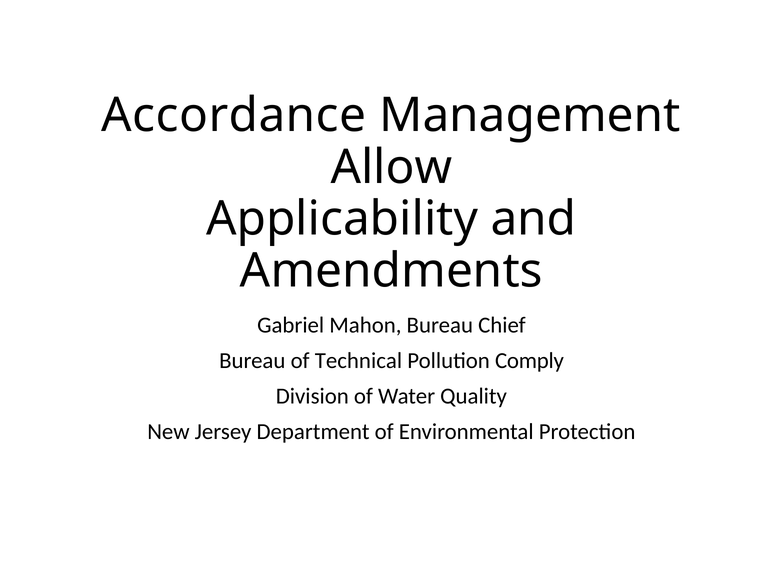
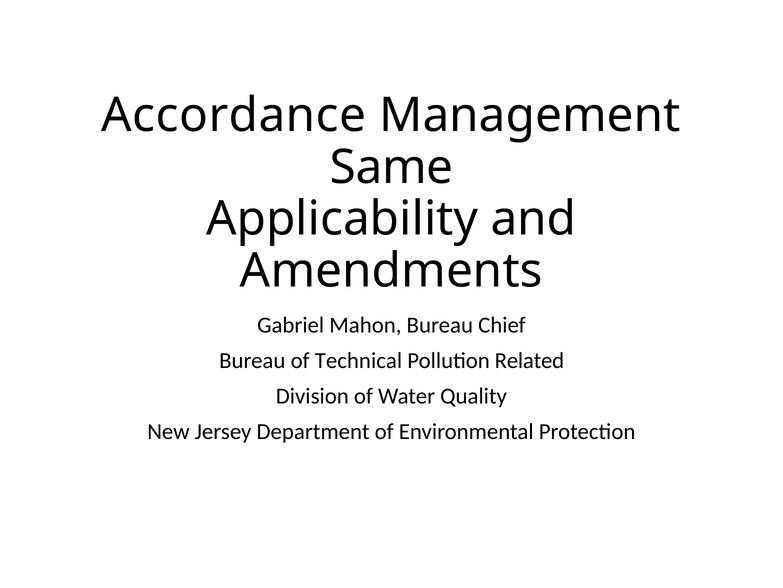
Allow: Allow -> Same
Comply: Comply -> Related
